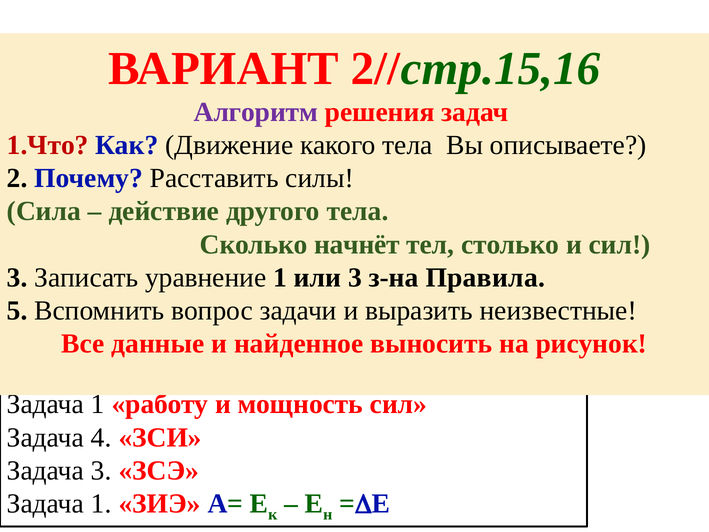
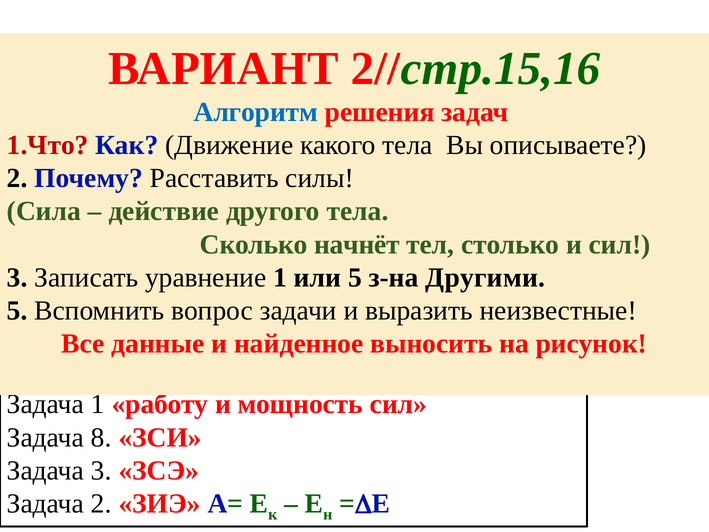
Алгоритм colour: purple -> blue
или 3: 3 -> 5
Правила: Правила -> Другими
4: 4 -> 8
1 at (101, 503): 1 -> 2
